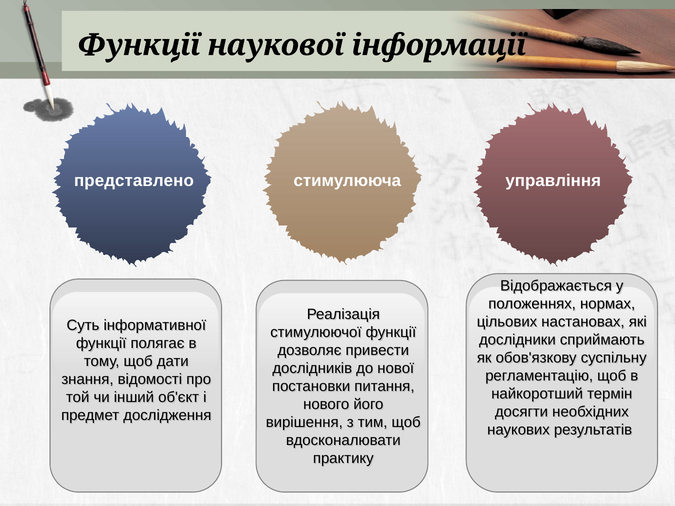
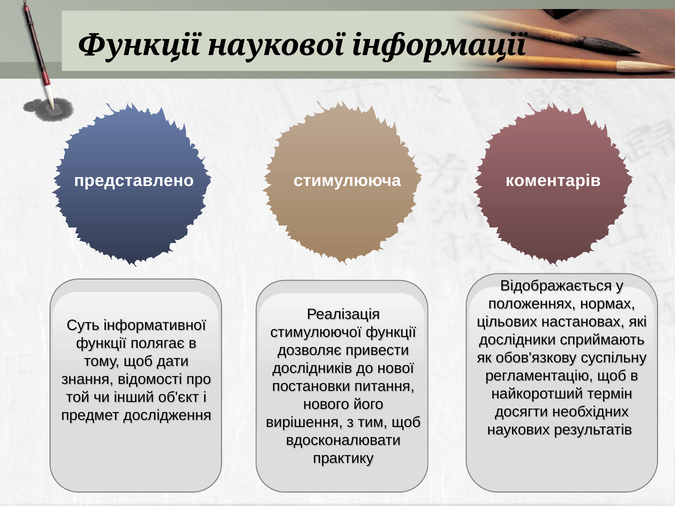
управління: управління -> коментарів
